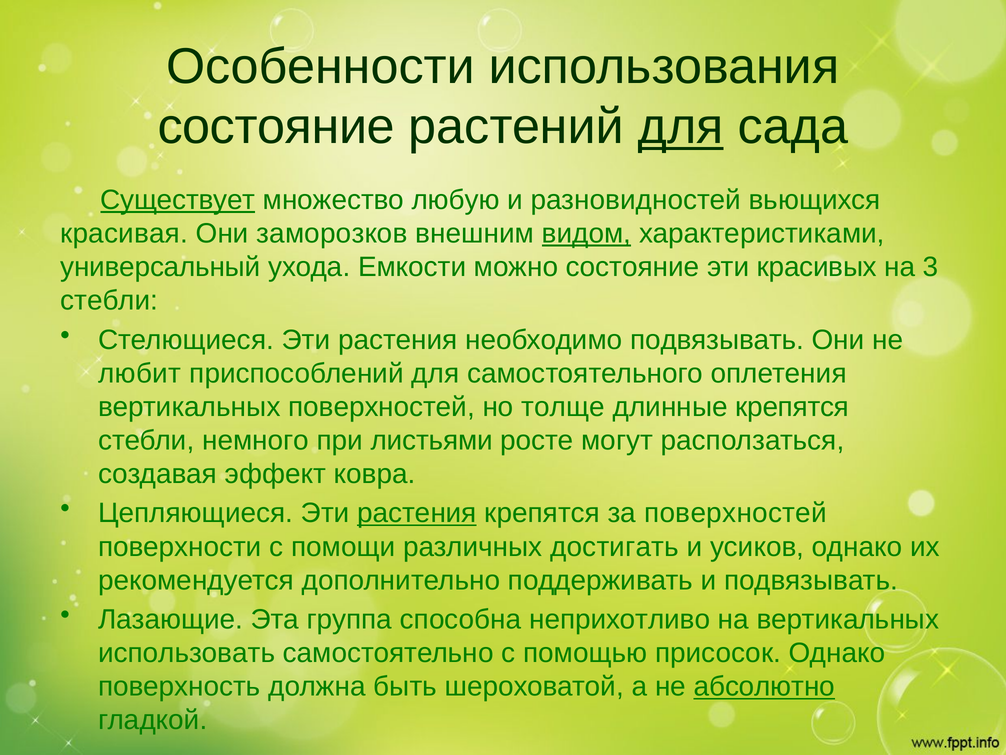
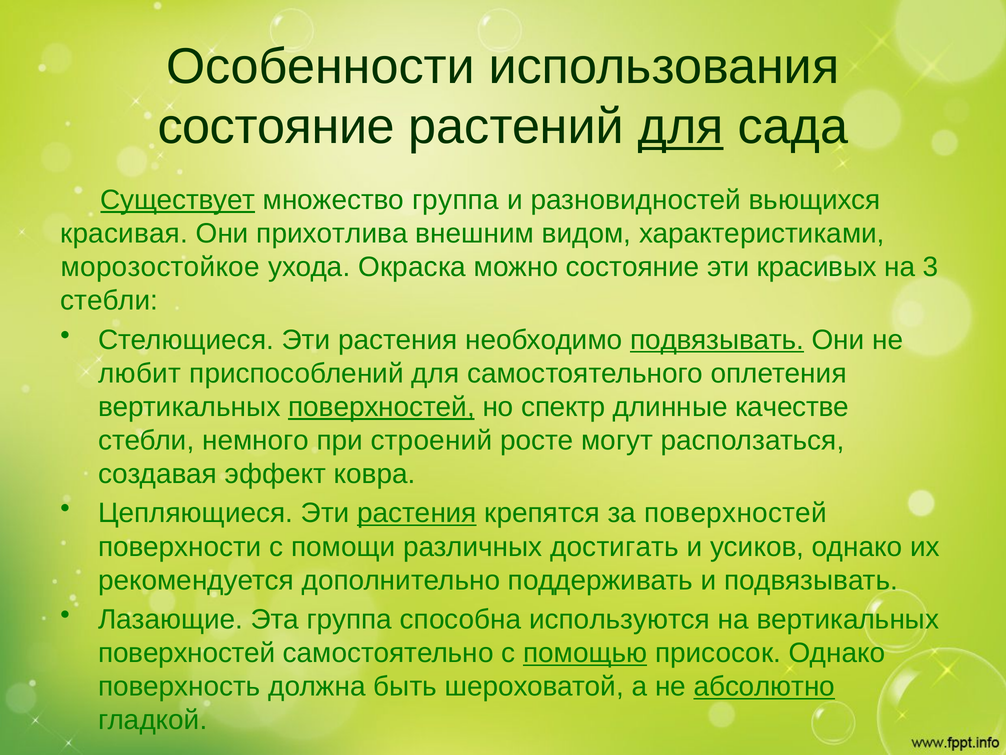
множество любую: любую -> группа
заморозков: заморозков -> прихотлива
видом underline: present -> none
универсальный: универсальный -> морозостойкое
Емкости: Емкости -> Окраска
подвязывать at (717, 340) underline: none -> present
поверхностей at (381, 407) underline: none -> present
толще: толще -> спектр
длинные крепятся: крепятся -> качестве
листьями: листьями -> строений
неприхотливо: неприхотливо -> используются
использовать at (187, 653): использовать -> поверхностей
помощью underline: none -> present
